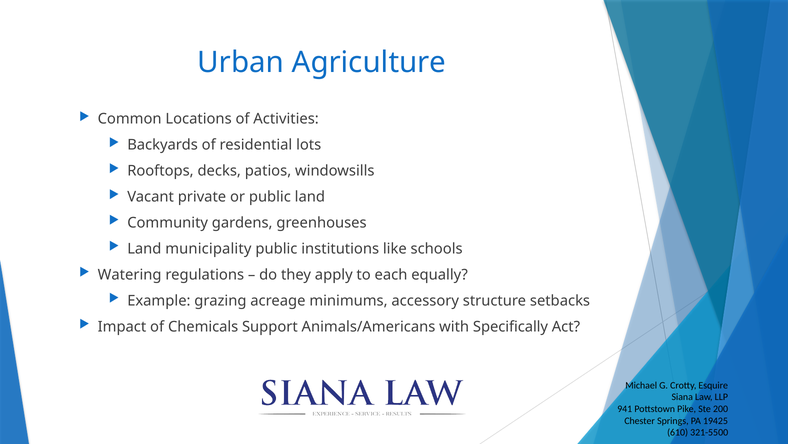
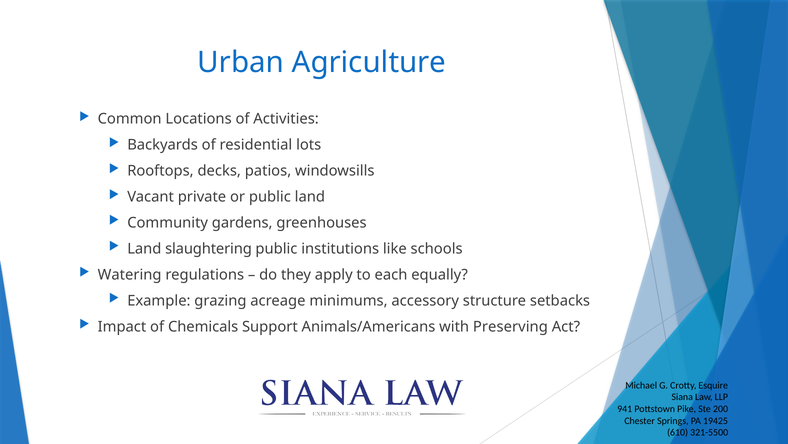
municipality: municipality -> slaughtering
Specifically: Specifically -> Preserving
